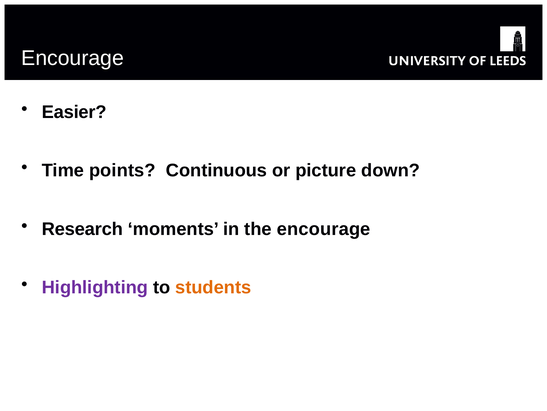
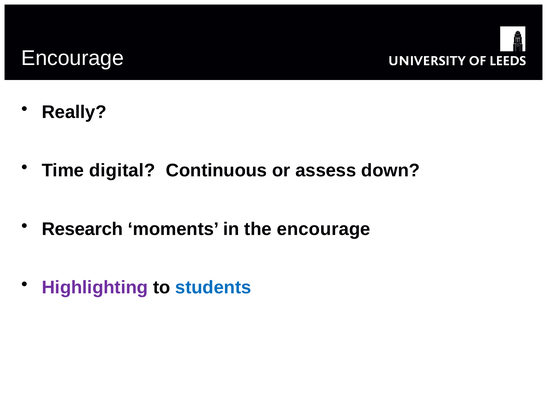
Easier: Easier -> Really
points: points -> digital
picture: picture -> assess
students colour: orange -> blue
